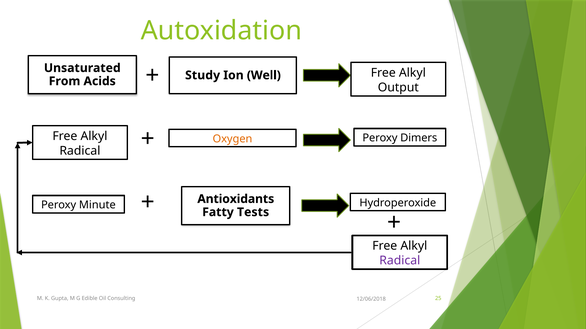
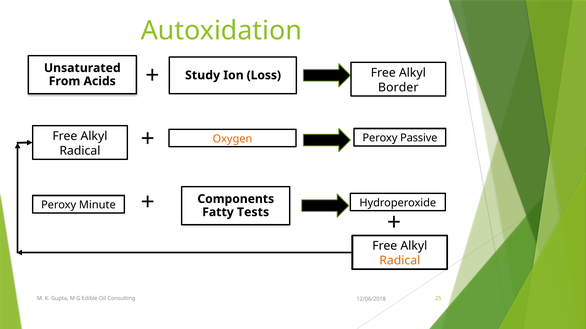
Well: Well -> Loss
Output: Output -> Border
Dimers: Dimers -> Passive
Antioxidants: Antioxidants -> Components
Radical at (400, 261) colour: purple -> orange
